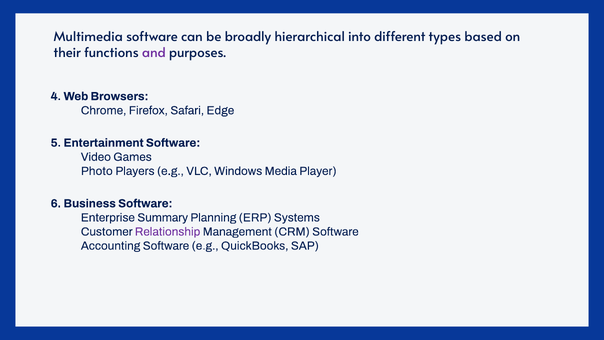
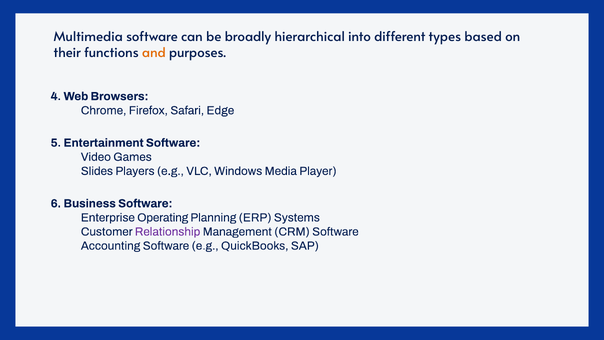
and colour: purple -> orange
Photo: Photo -> Slides
Summary: Summary -> Operating
